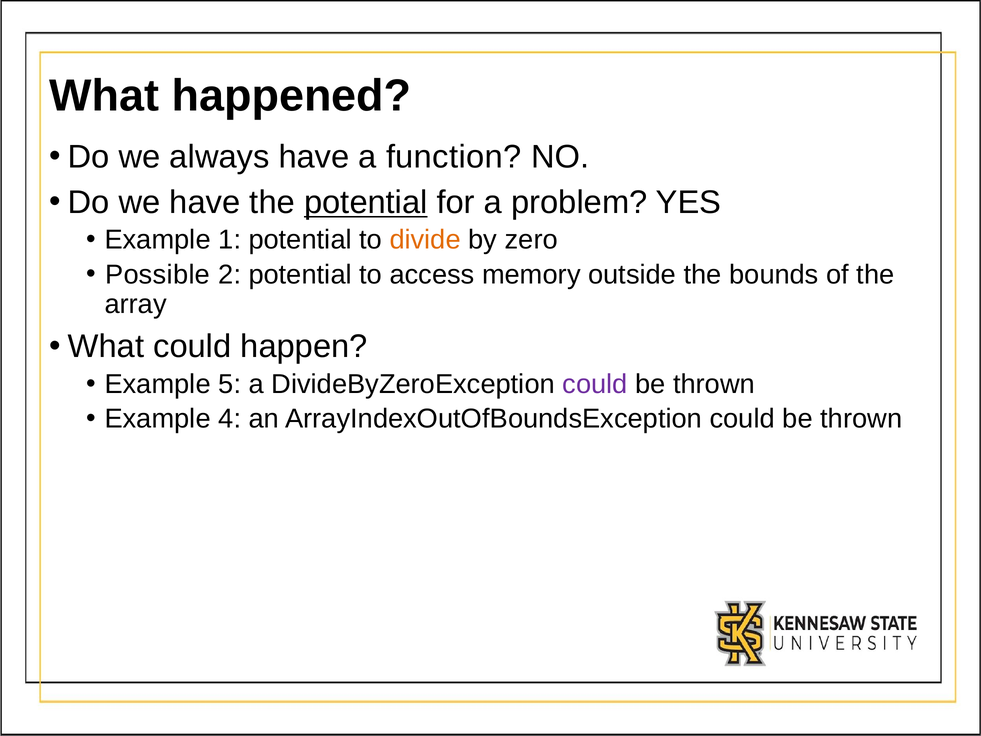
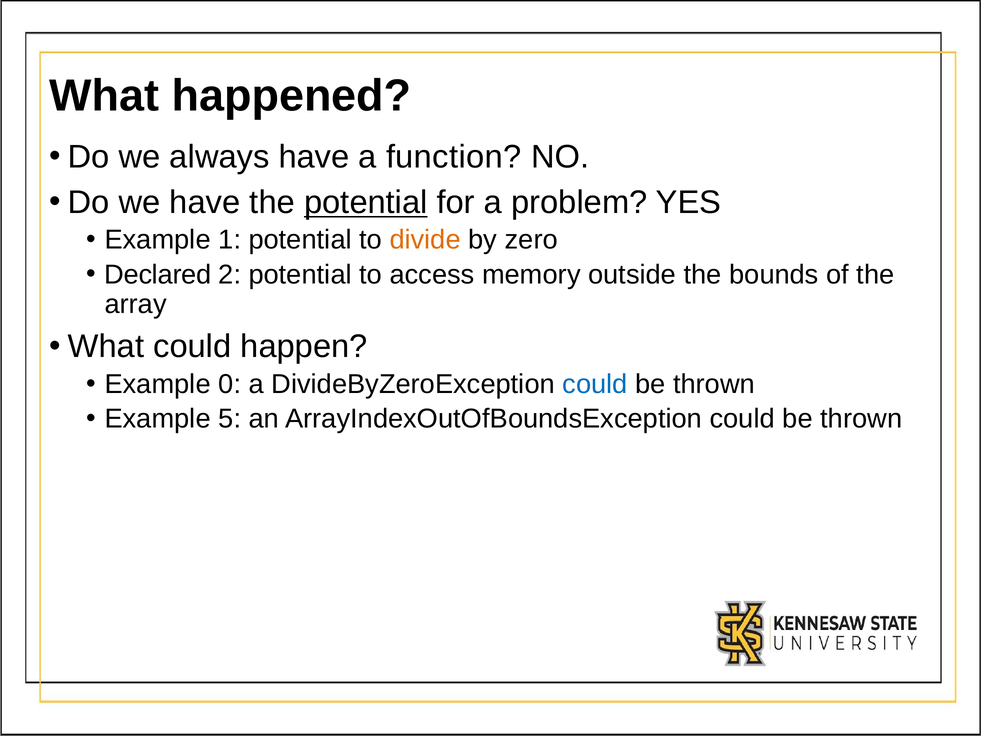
Possible: Possible -> Declared
5: 5 -> 0
could at (595, 384) colour: purple -> blue
4: 4 -> 5
